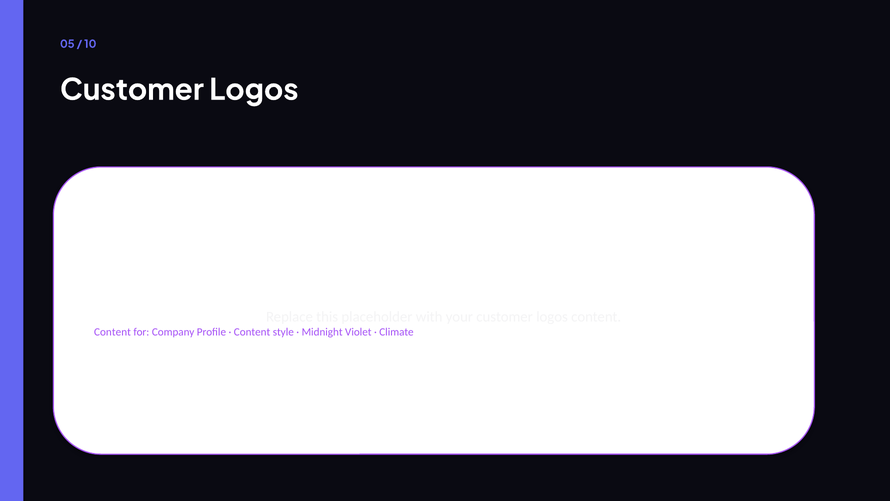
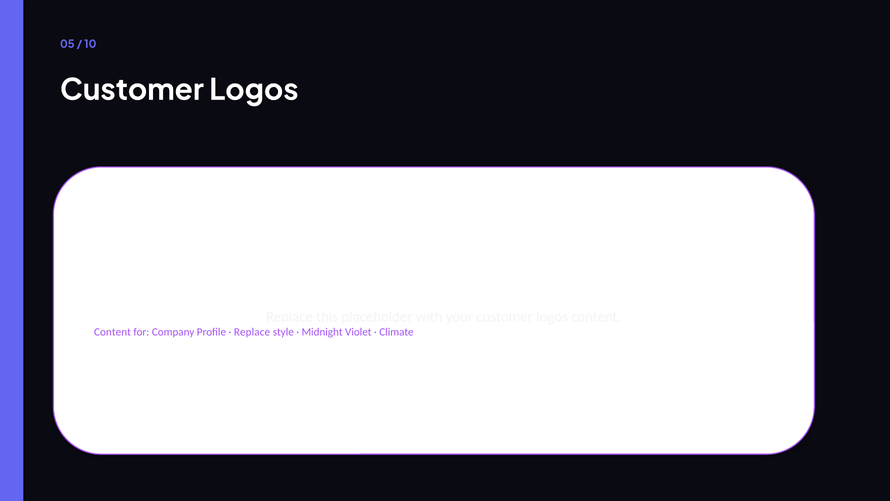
Content at (252, 332): Content -> Replace
